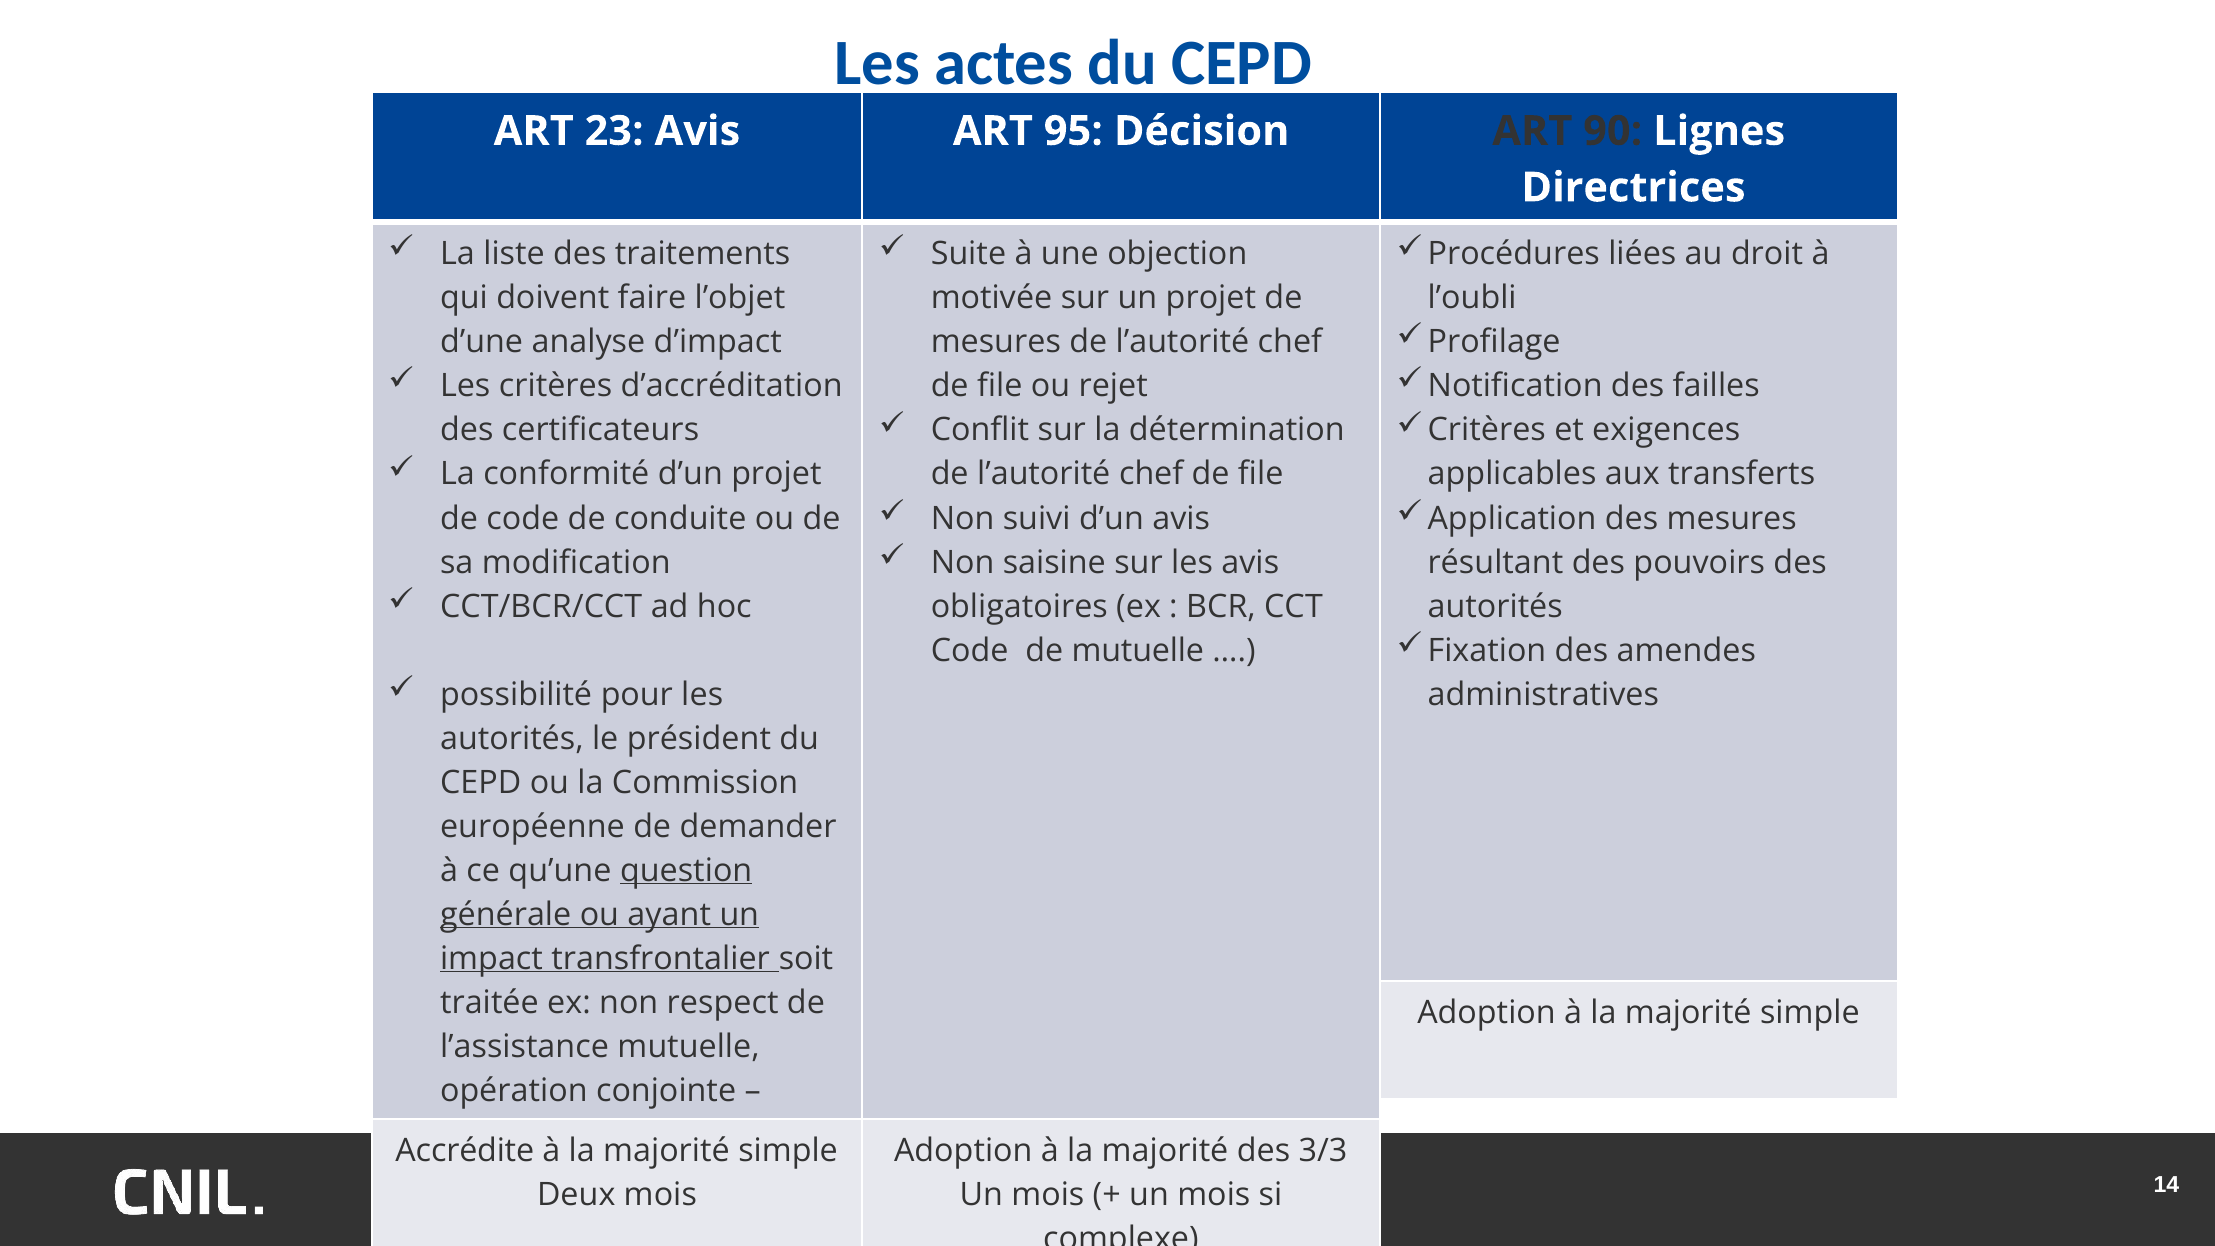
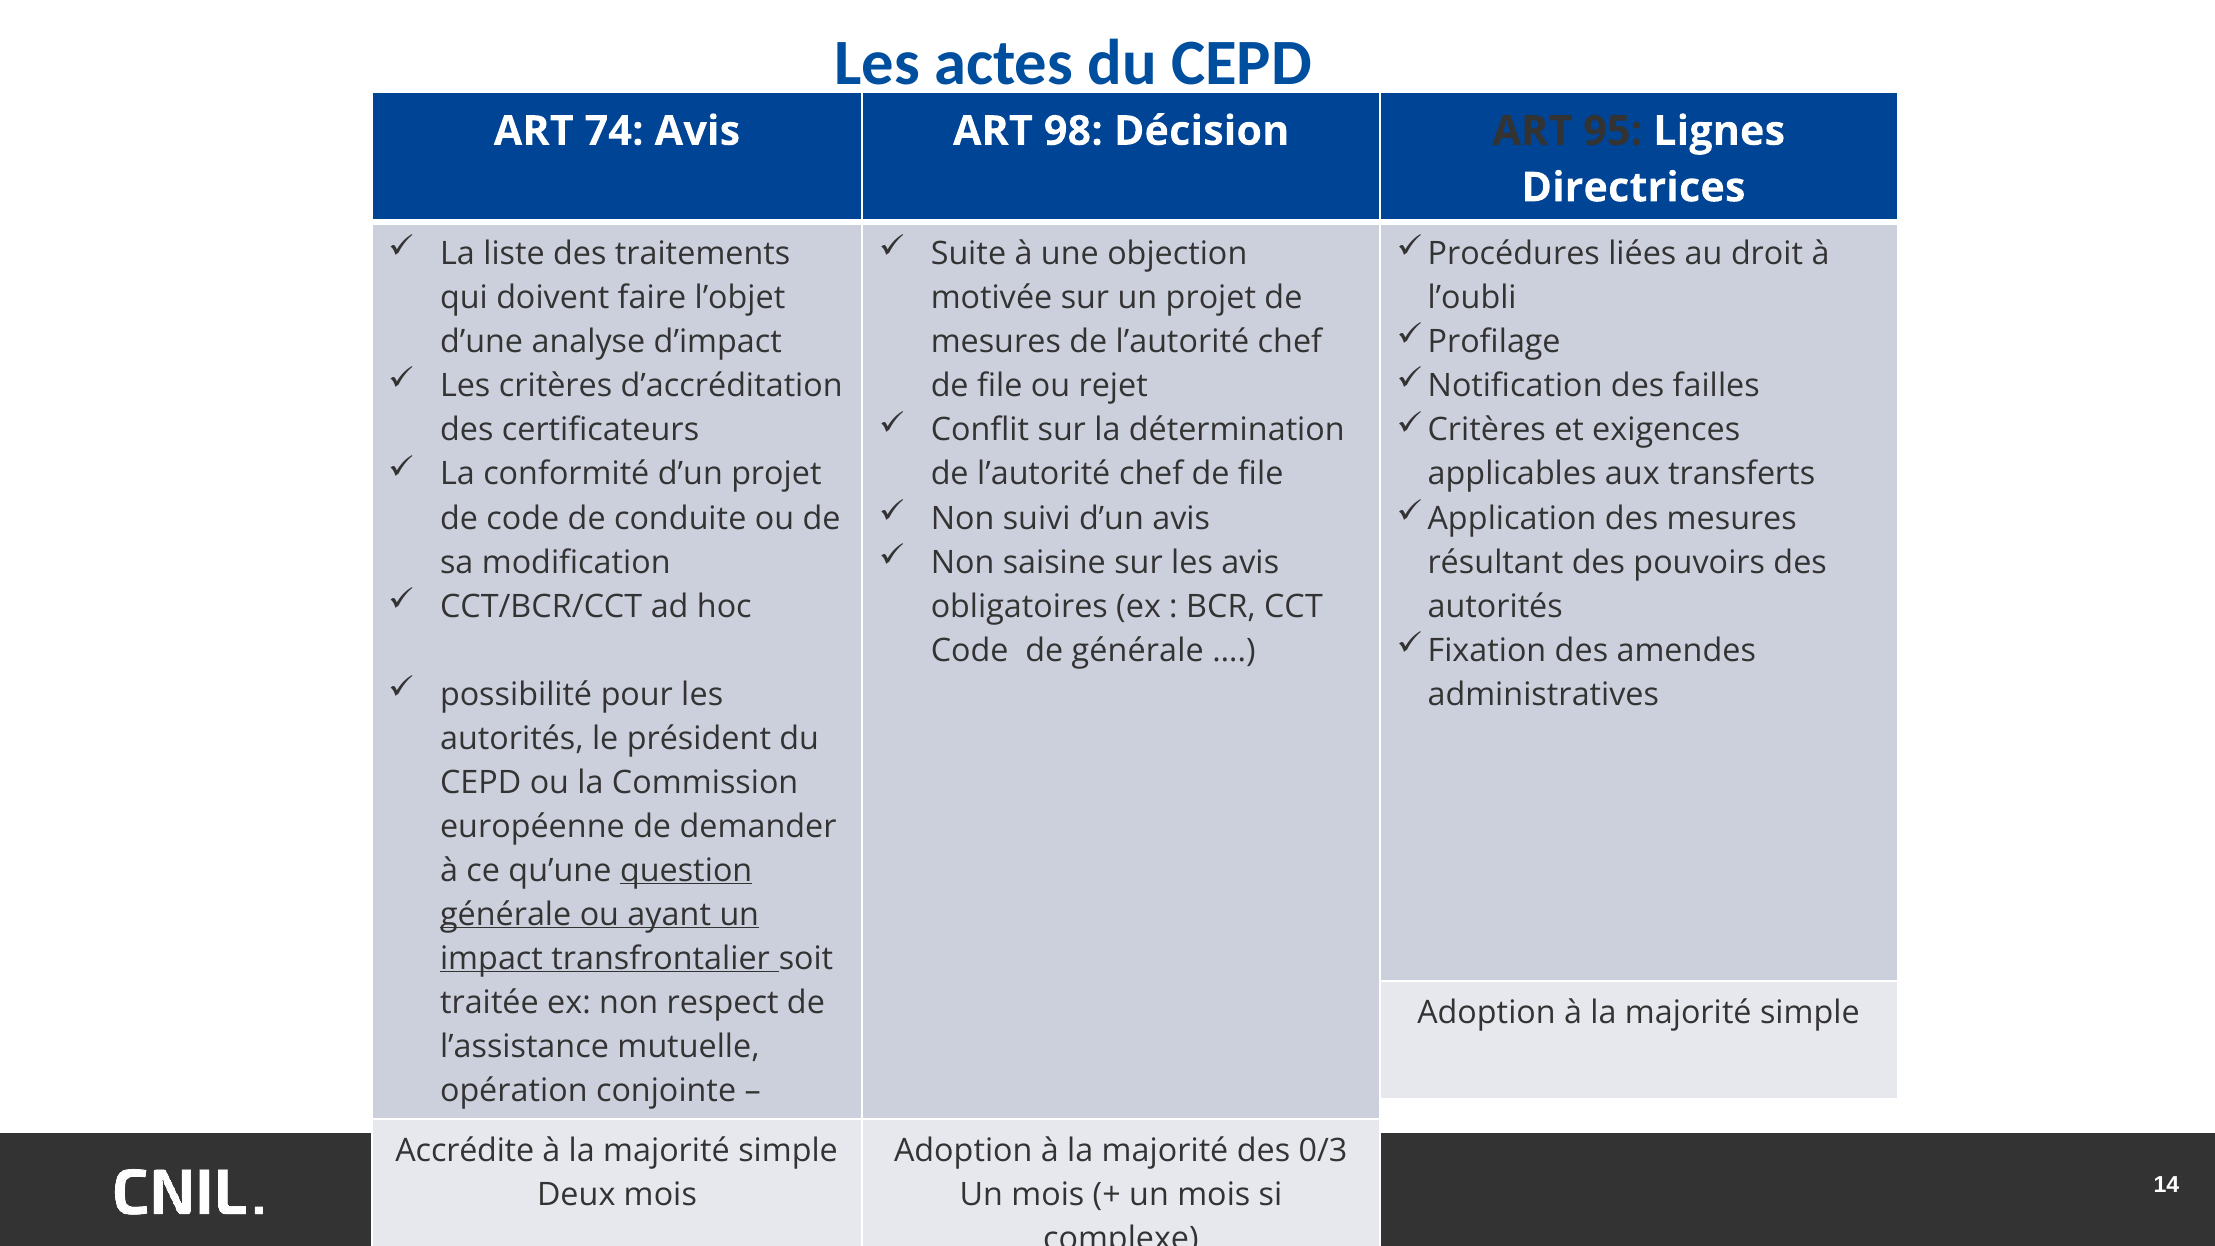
23: 23 -> 74
95: 95 -> 98
90: 90 -> 95
de mutuelle: mutuelle -> générale
3/3: 3/3 -> 0/3
